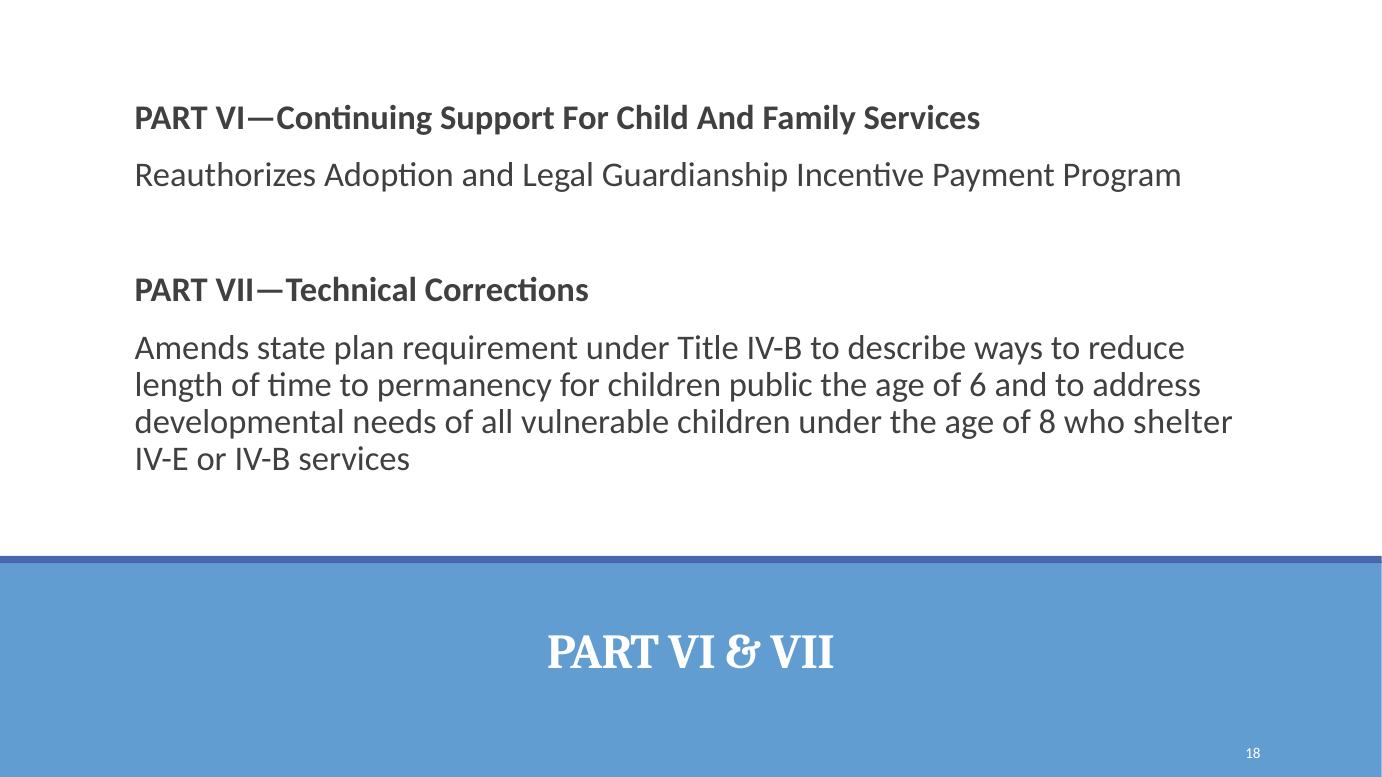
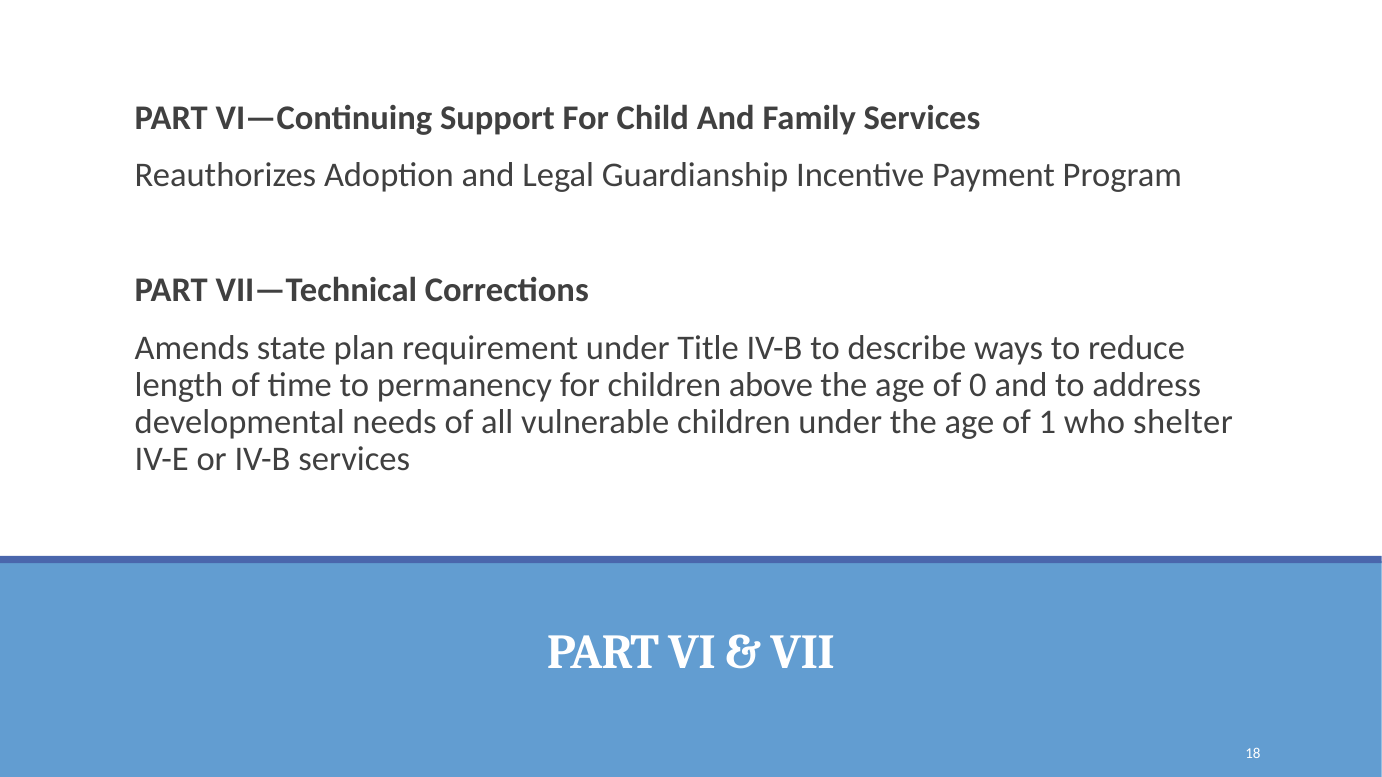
public: public -> above
6: 6 -> 0
8: 8 -> 1
